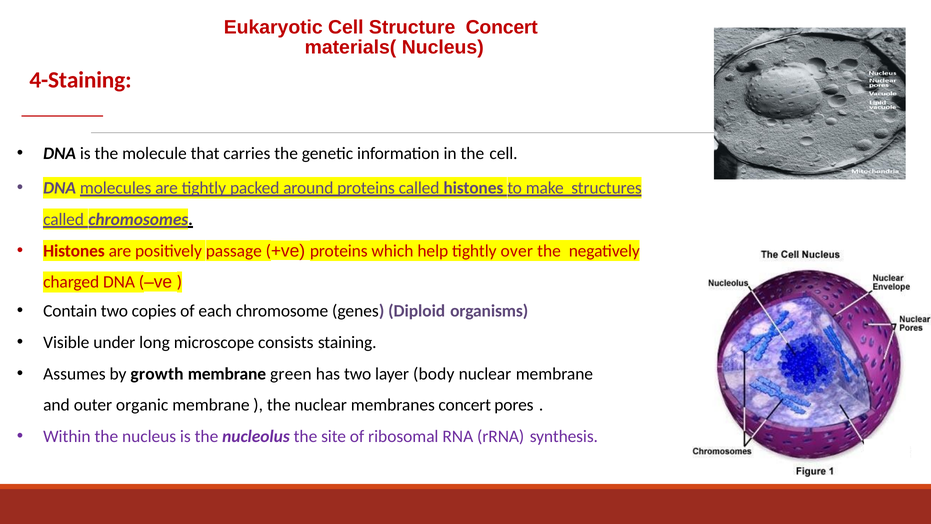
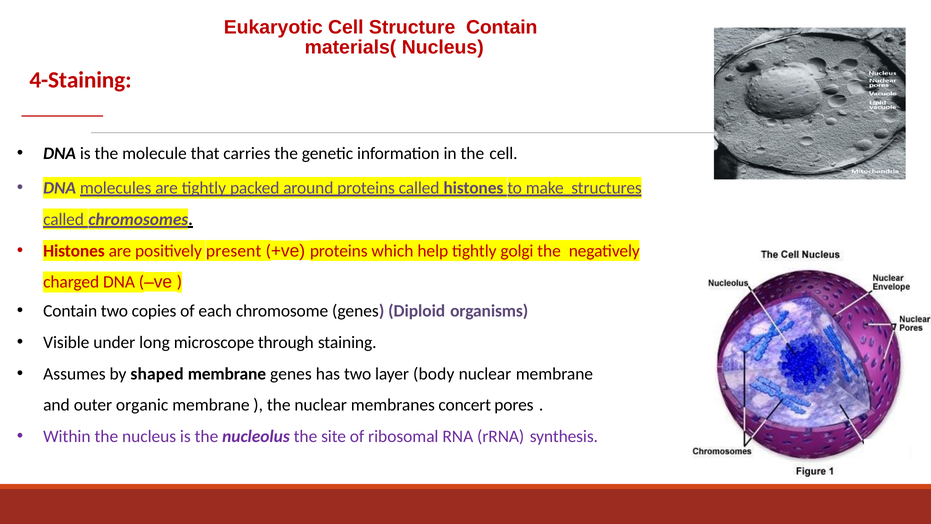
Structure Concert: Concert -> Contain
passage: passage -> present
over: over -> golgi
consists: consists -> through
growth: growth -> shaped
membrane green: green -> genes
